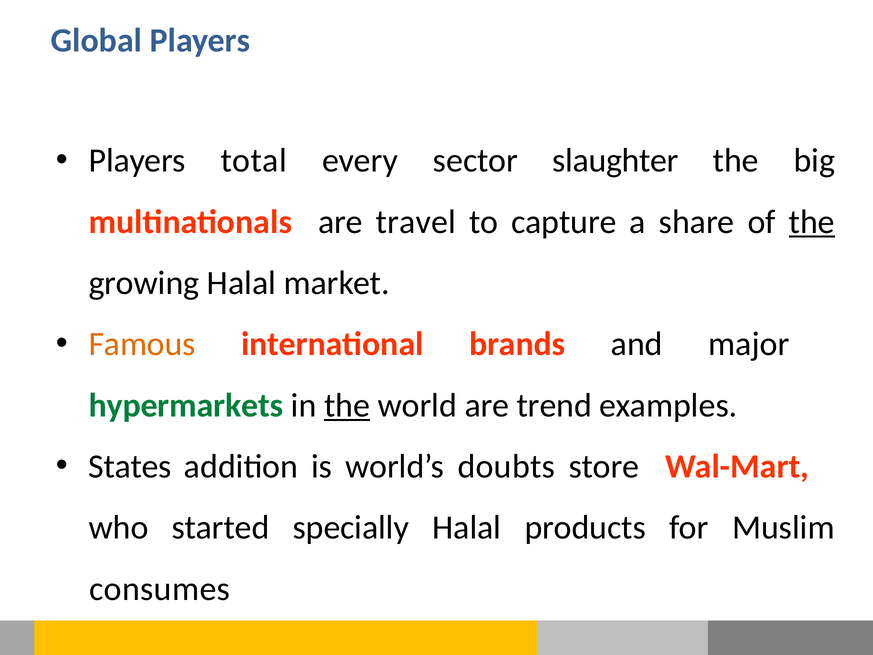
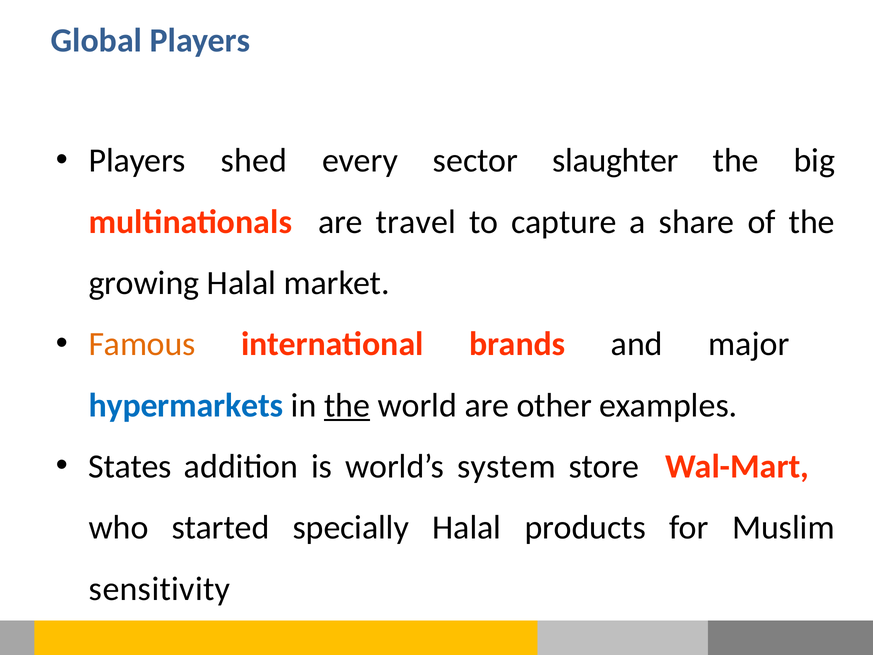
total: total -> shed
the at (812, 222) underline: present -> none
hypermarkets colour: green -> blue
trend: trend -> other
doubts: doubts -> system
consumes: consumes -> sensitivity
